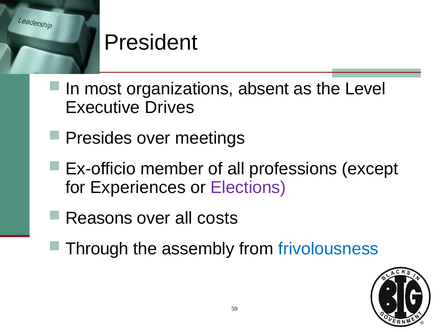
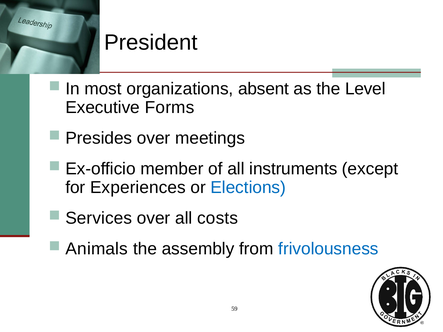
Drives: Drives -> Forms
professions: professions -> instruments
Elections colour: purple -> blue
Reasons: Reasons -> Services
Through: Through -> Animals
